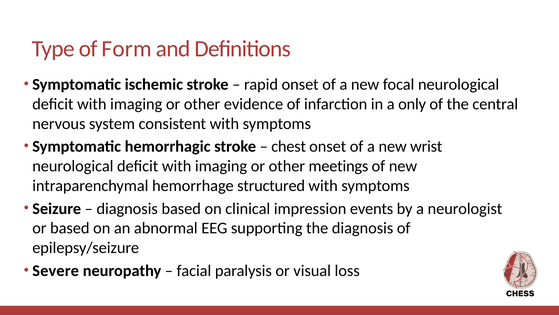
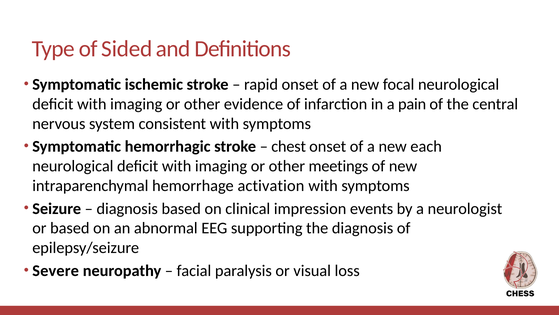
Form: Form -> Sided
only: only -> pain
wrist: wrist -> each
structured: structured -> activation
